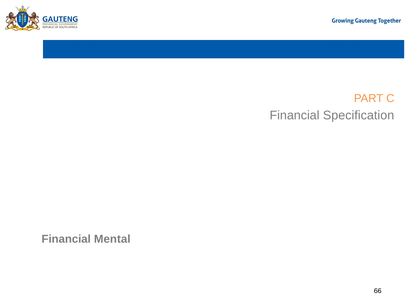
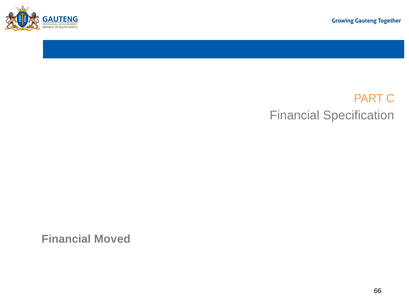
Mental: Mental -> Moved
